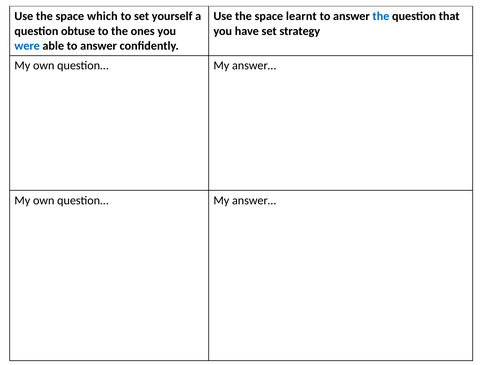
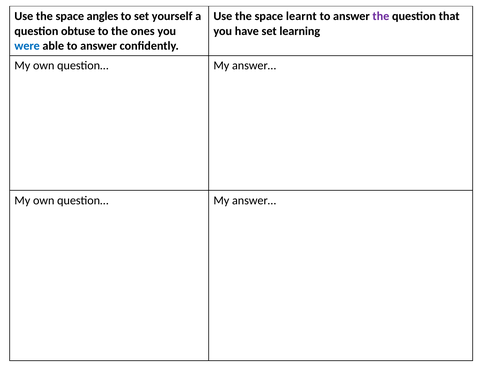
which: which -> angles
the at (381, 16) colour: blue -> purple
strategy: strategy -> learning
